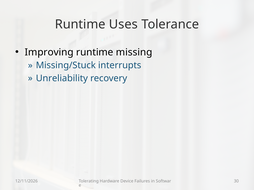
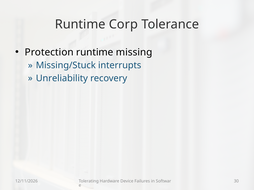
Uses: Uses -> Corp
Improving: Improving -> Protection
